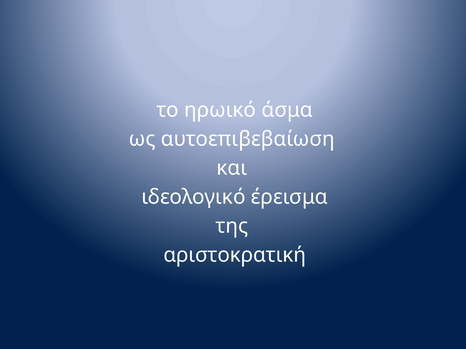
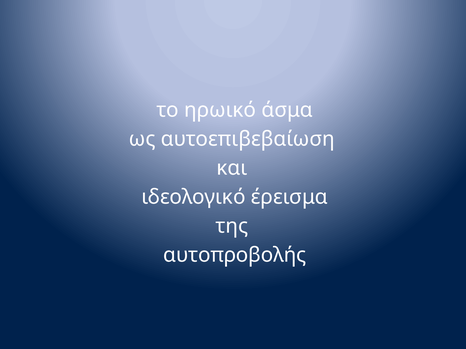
αριστοκρατική: αριστοκρατική -> αυτοπροβολής
